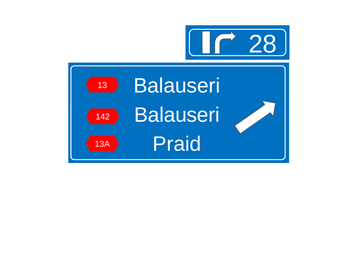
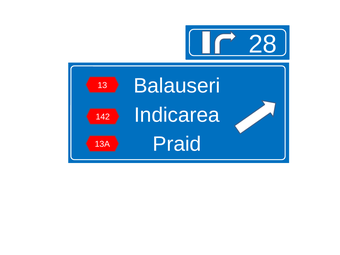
Balauseri at (177, 115): Balauseri -> Indicarea
